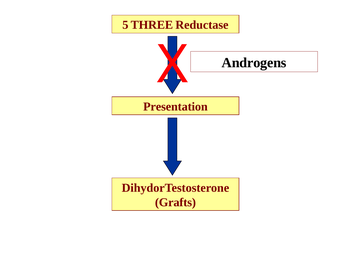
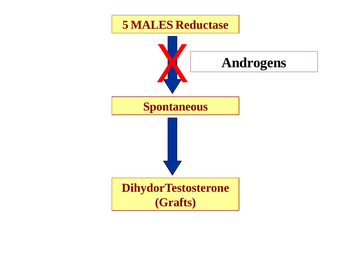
THREE: THREE -> MALES
Presentation: Presentation -> Spontaneous
